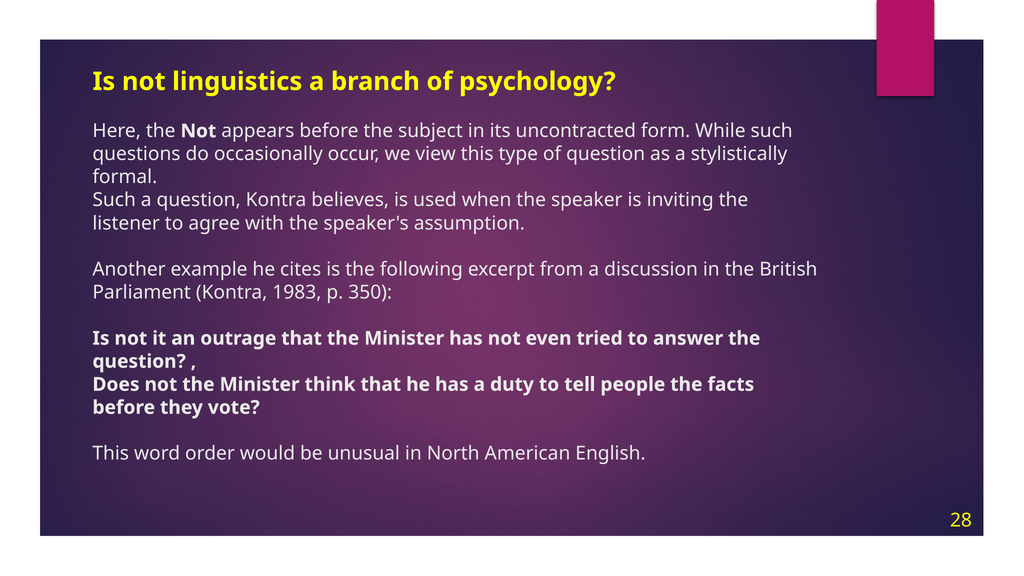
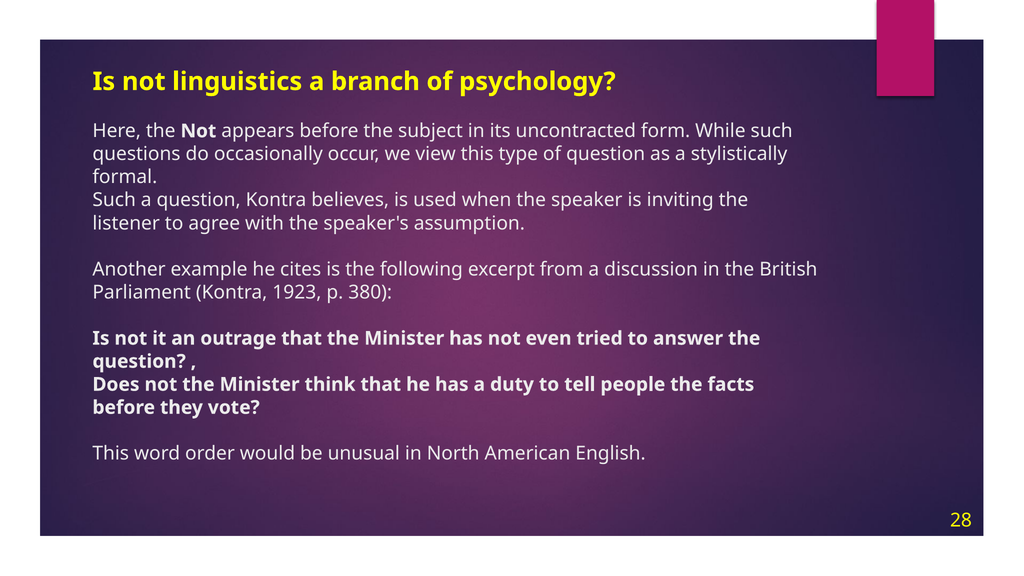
1983: 1983 -> 1923
350: 350 -> 380
